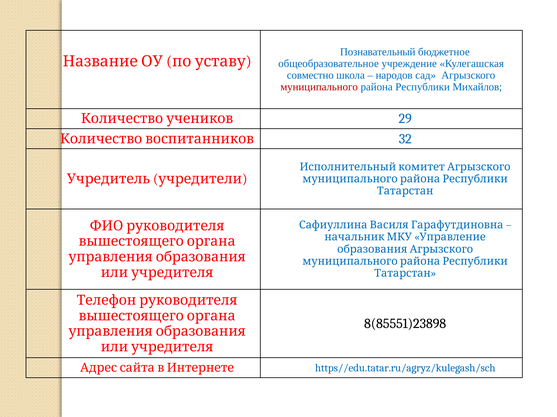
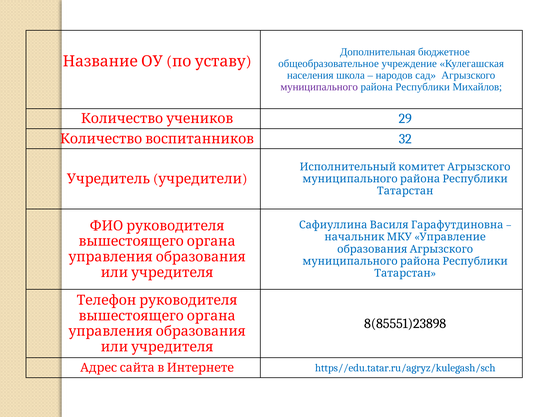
Познавательный: Познавательный -> Дополнительная
совместно: совместно -> населения
муниципального colour: red -> purple
